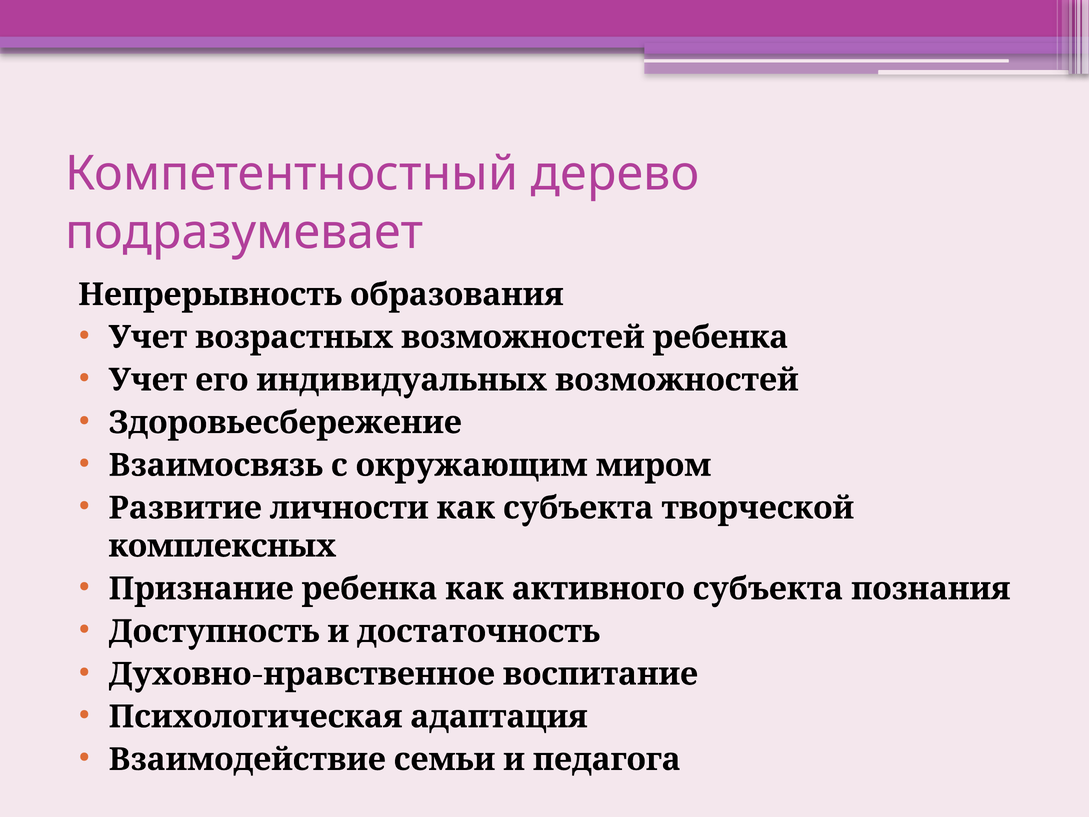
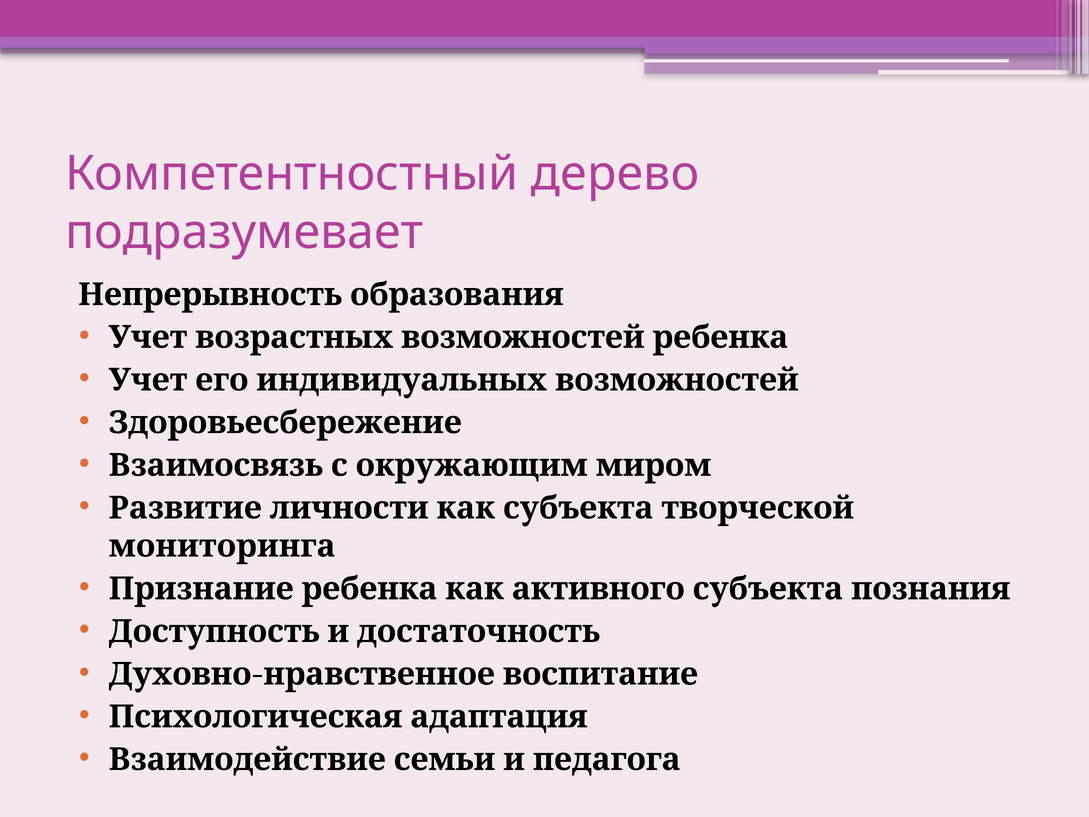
комплексных: комплексных -> мониторинга
